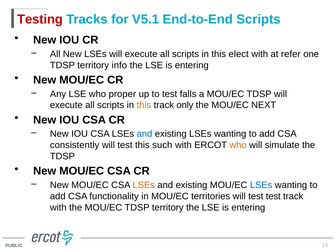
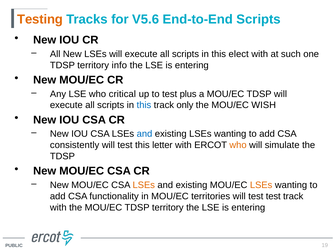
Testing colour: red -> orange
V5.1: V5.1 -> V5.6
refer: refer -> such
proper: proper -> critical
falls: falls -> plus
this at (144, 105) colour: orange -> blue
NEXT: NEXT -> WISH
such: such -> letter
LSEs at (261, 185) colour: blue -> orange
